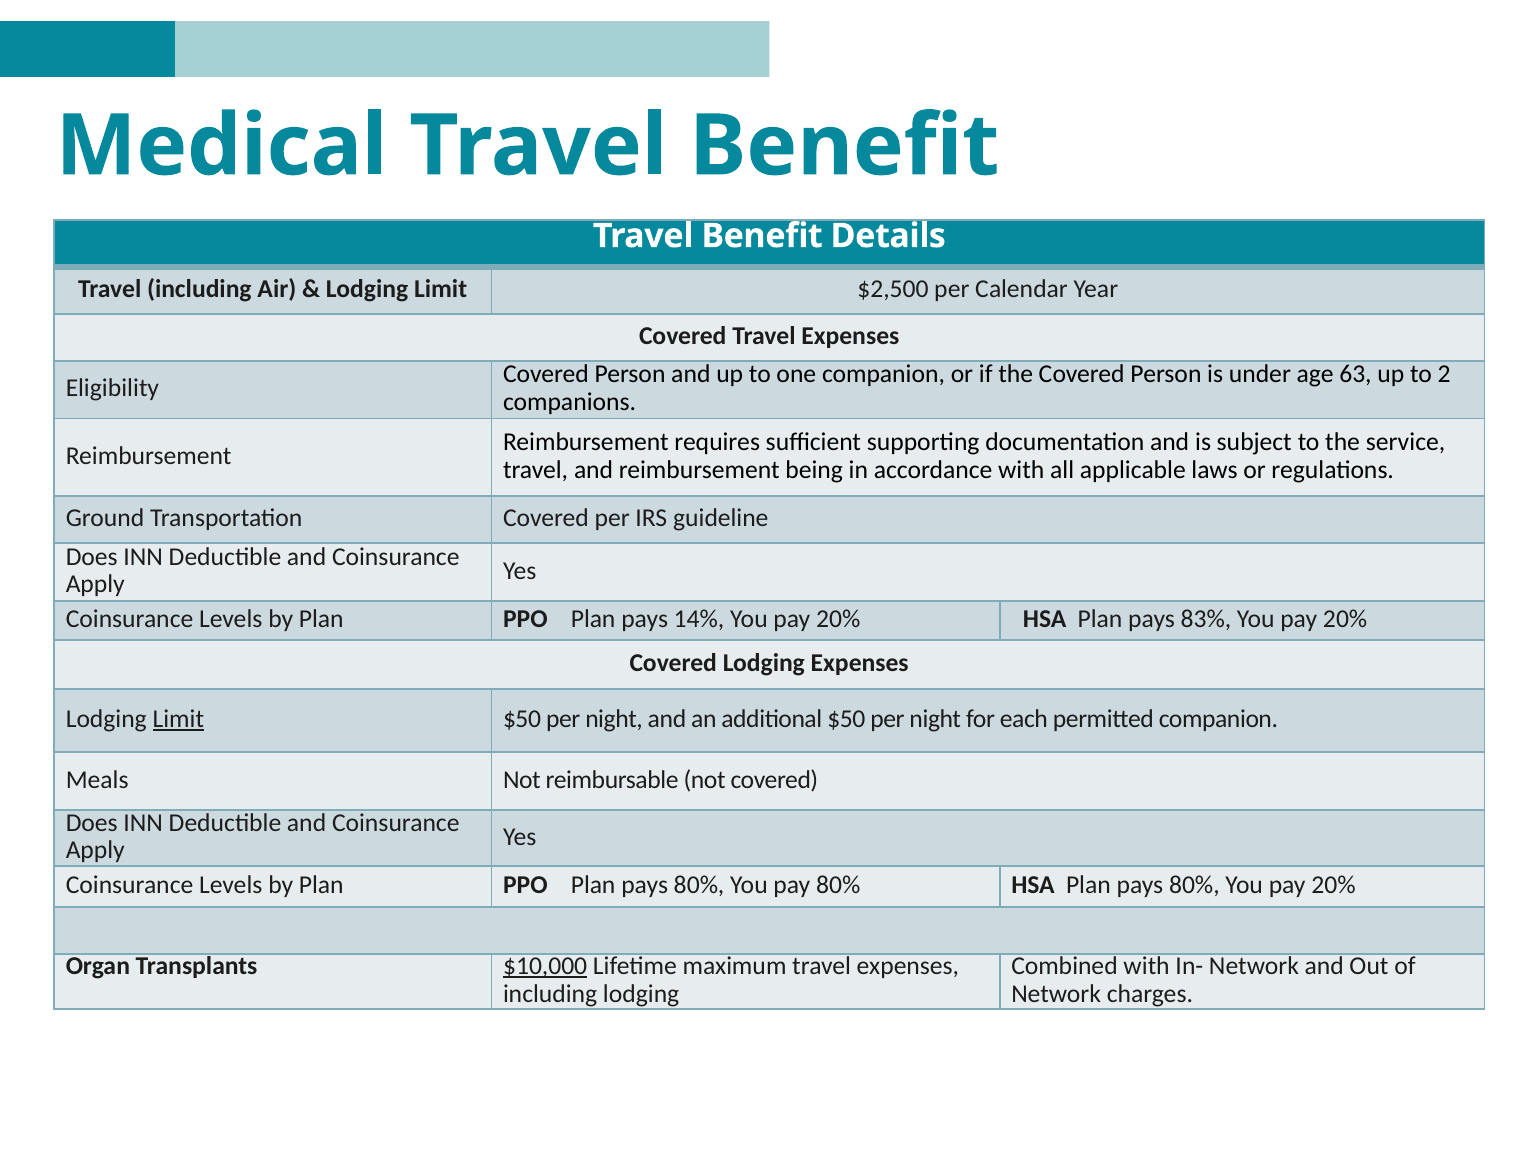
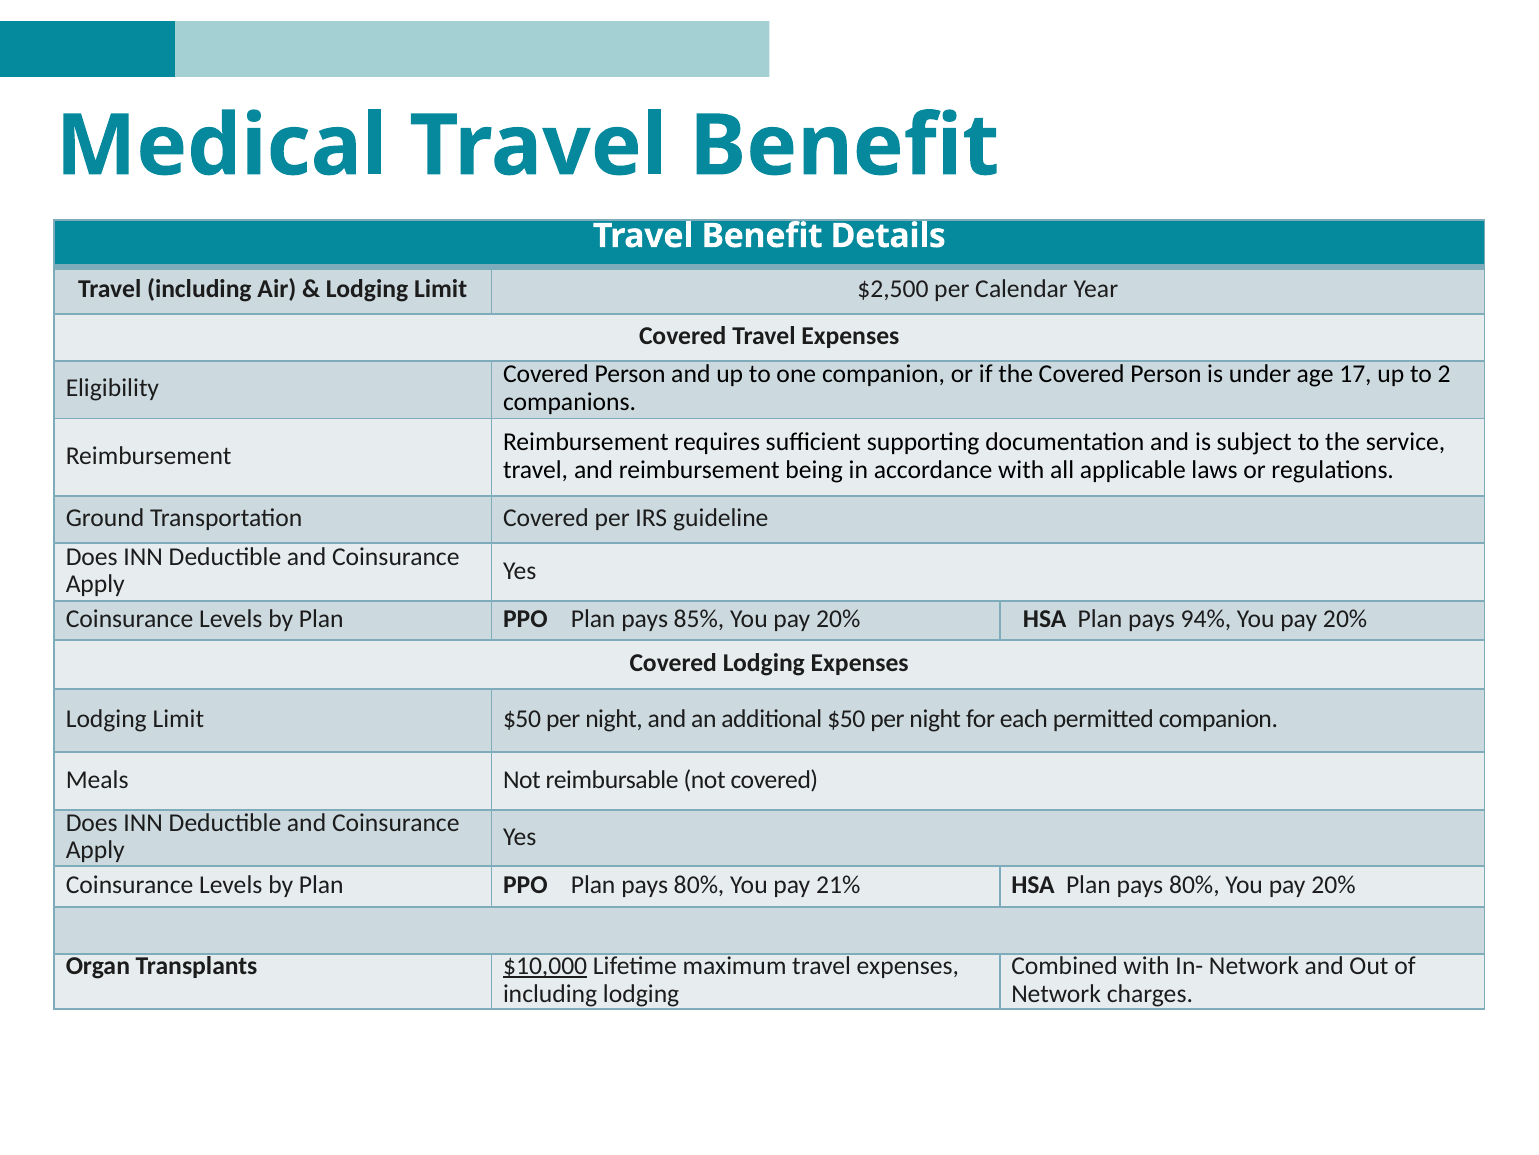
63: 63 -> 17
14%: 14% -> 85%
83%: 83% -> 94%
Limit at (178, 718) underline: present -> none
pay 80%: 80% -> 21%
